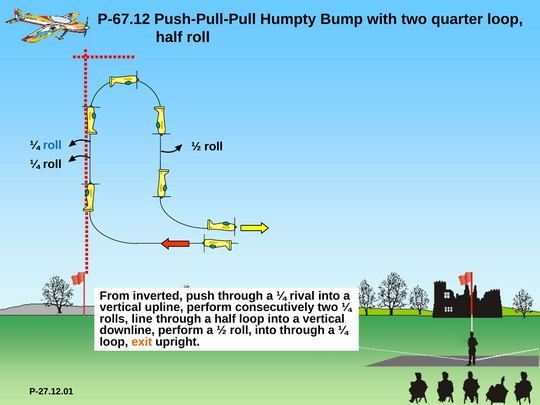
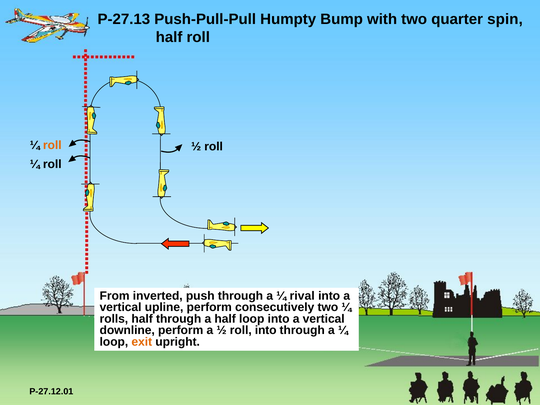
P-67.12: P-67.12 -> P-27.13
quarter loop: loop -> spin
roll at (52, 145) colour: blue -> orange
rolls line: line -> half
